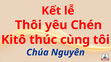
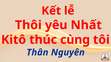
Chén: Chén -> Nhất
Chúa: Chúa -> Thân
